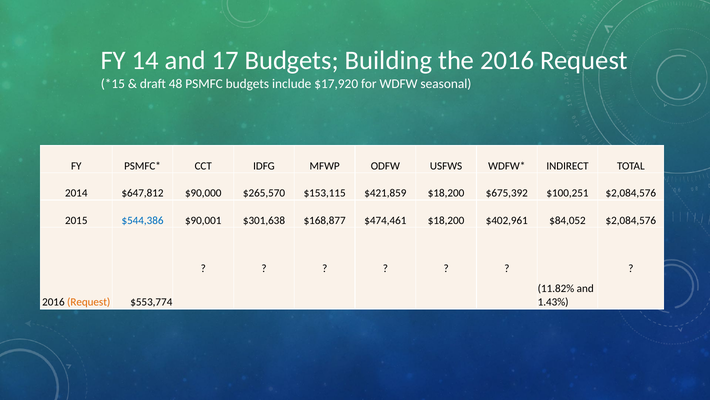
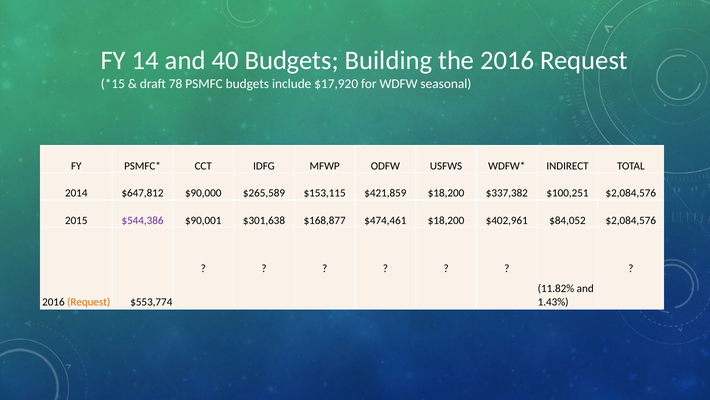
17: 17 -> 40
48: 48 -> 78
$265,570: $265,570 -> $265,589
$675,392: $675,392 -> $337,382
$544,386 colour: blue -> purple
